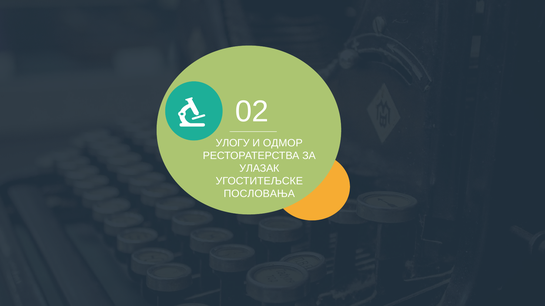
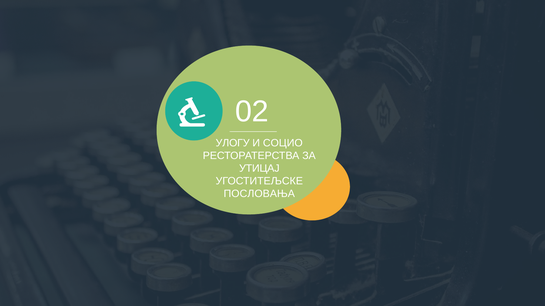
ОДМОР: ОДМОР -> СОЦИО
УЛАЗАК: УЛАЗАК -> УТИЦАЈ
